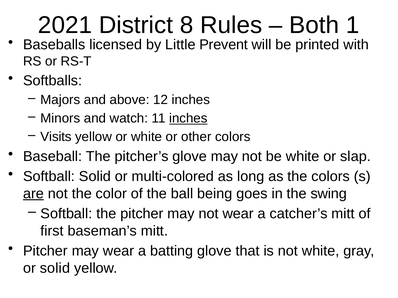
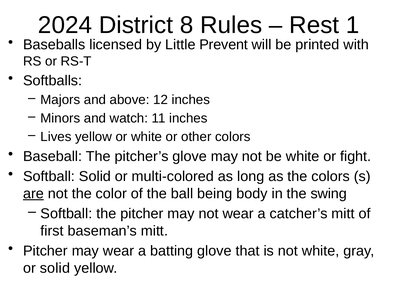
2021: 2021 -> 2024
Both: Both -> Rest
inches at (188, 119) underline: present -> none
Visits: Visits -> Lives
slap: slap -> fight
goes: goes -> body
